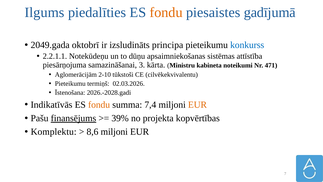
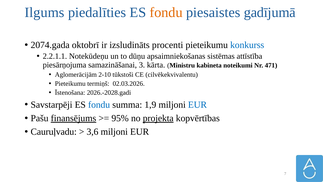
2049.gada: 2049.gada -> 2074.gada
principa: principa -> procenti
Indikatīvās: Indikatīvās -> Savstarpēji
fondu at (99, 105) colour: orange -> blue
7,4: 7,4 -> 1,9
EUR at (197, 105) colour: orange -> blue
39%: 39% -> 95%
projekta underline: none -> present
Komplektu: Komplektu -> Cauruļvadu
8,6: 8,6 -> 3,6
